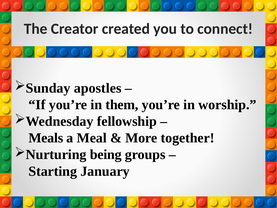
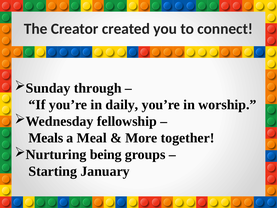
apostles: apostles -> through
them: them -> daily
